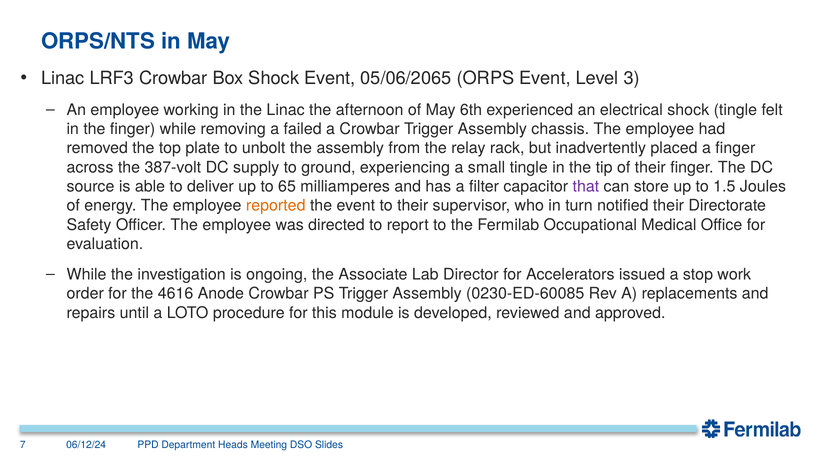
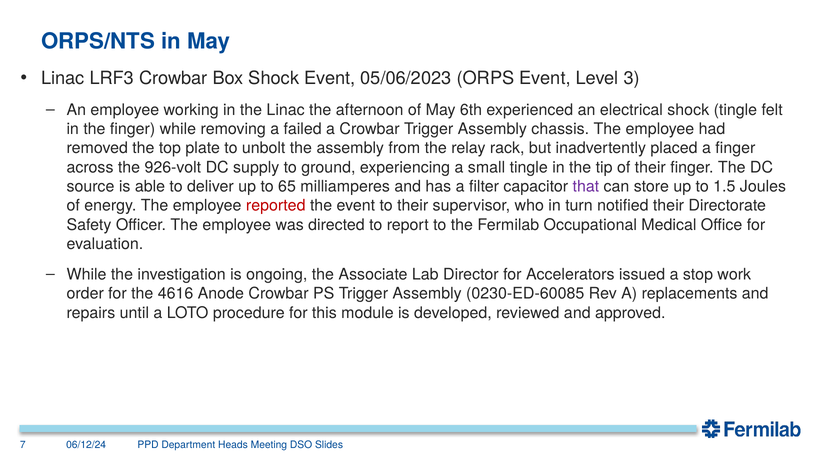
05/06/2065: 05/06/2065 -> 05/06/2023
387-volt: 387-volt -> 926-volt
reported colour: orange -> red
